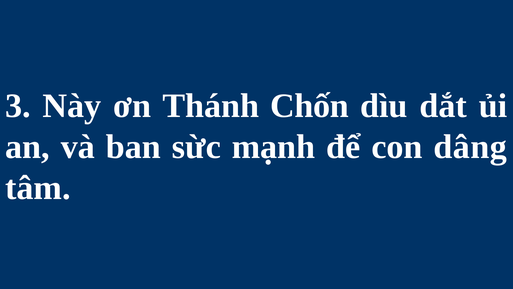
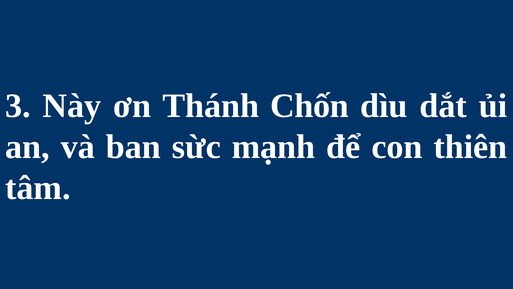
dâng: dâng -> thiên
